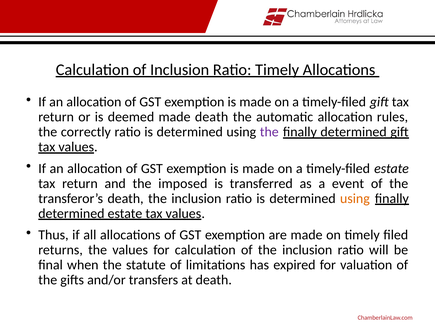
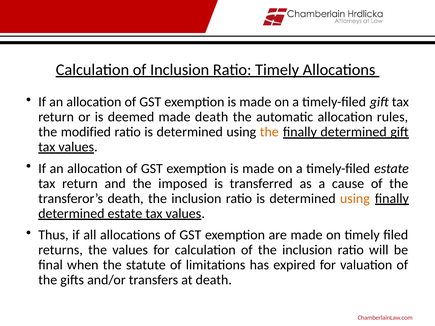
correctly: correctly -> modified
the at (269, 132) colour: purple -> orange
event: event -> cause
